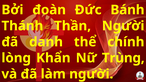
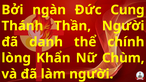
đoàn: đoàn -> ngàn
Bánh: Bánh -> Cung
Trùng: Trùng -> Chùm
